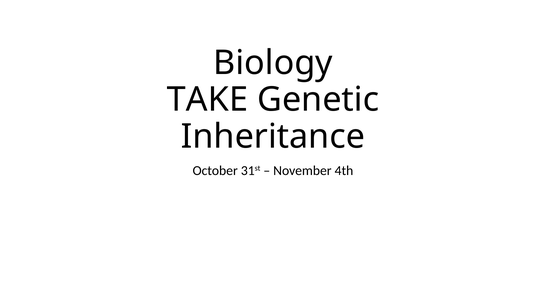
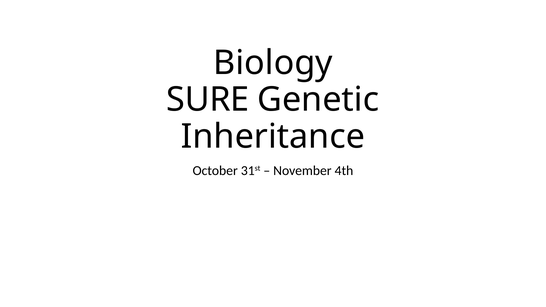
TAKE: TAKE -> SURE
